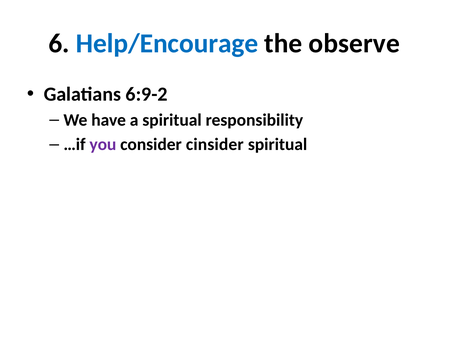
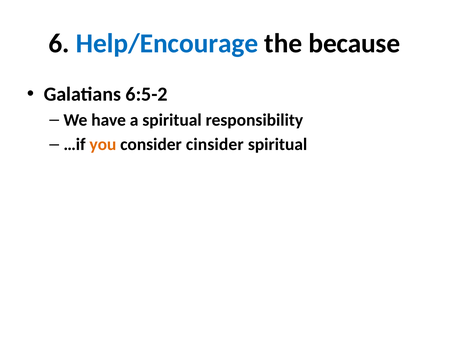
observe: observe -> because
6:9-2: 6:9-2 -> 6:5-2
you colour: purple -> orange
